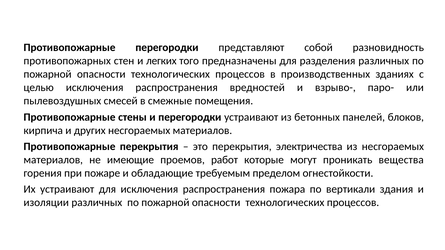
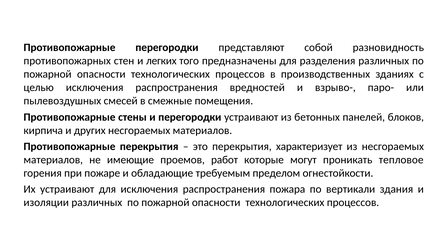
электричества: электричества -> характеризует
вещества: вещества -> тепловое
